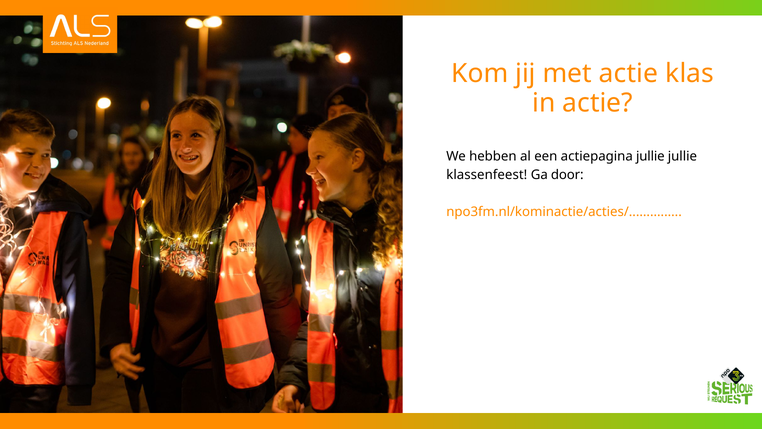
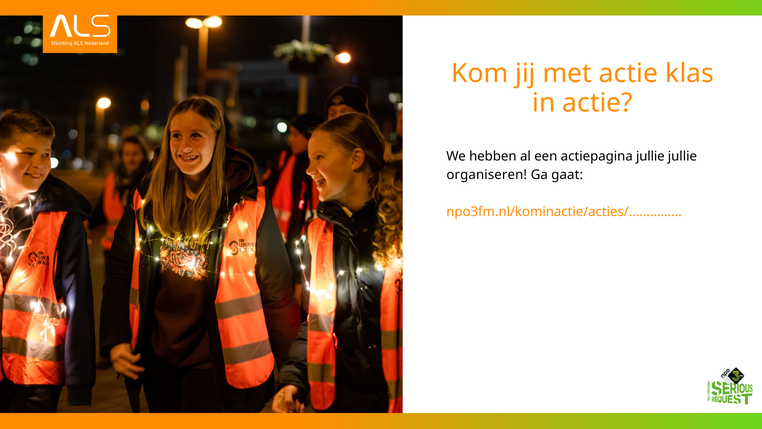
klassenfeest: klassenfeest -> organiseren
door: door -> gaat
